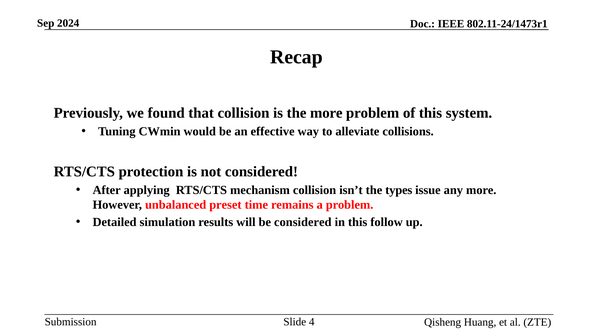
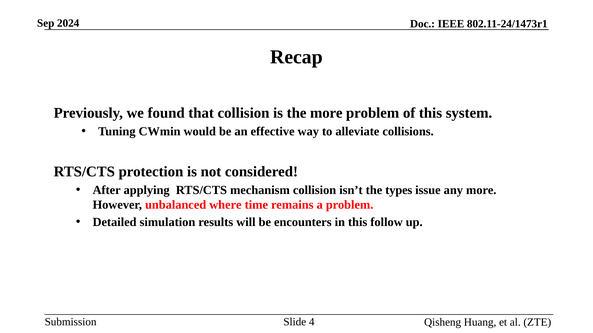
preset: preset -> where
be considered: considered -> encounters
